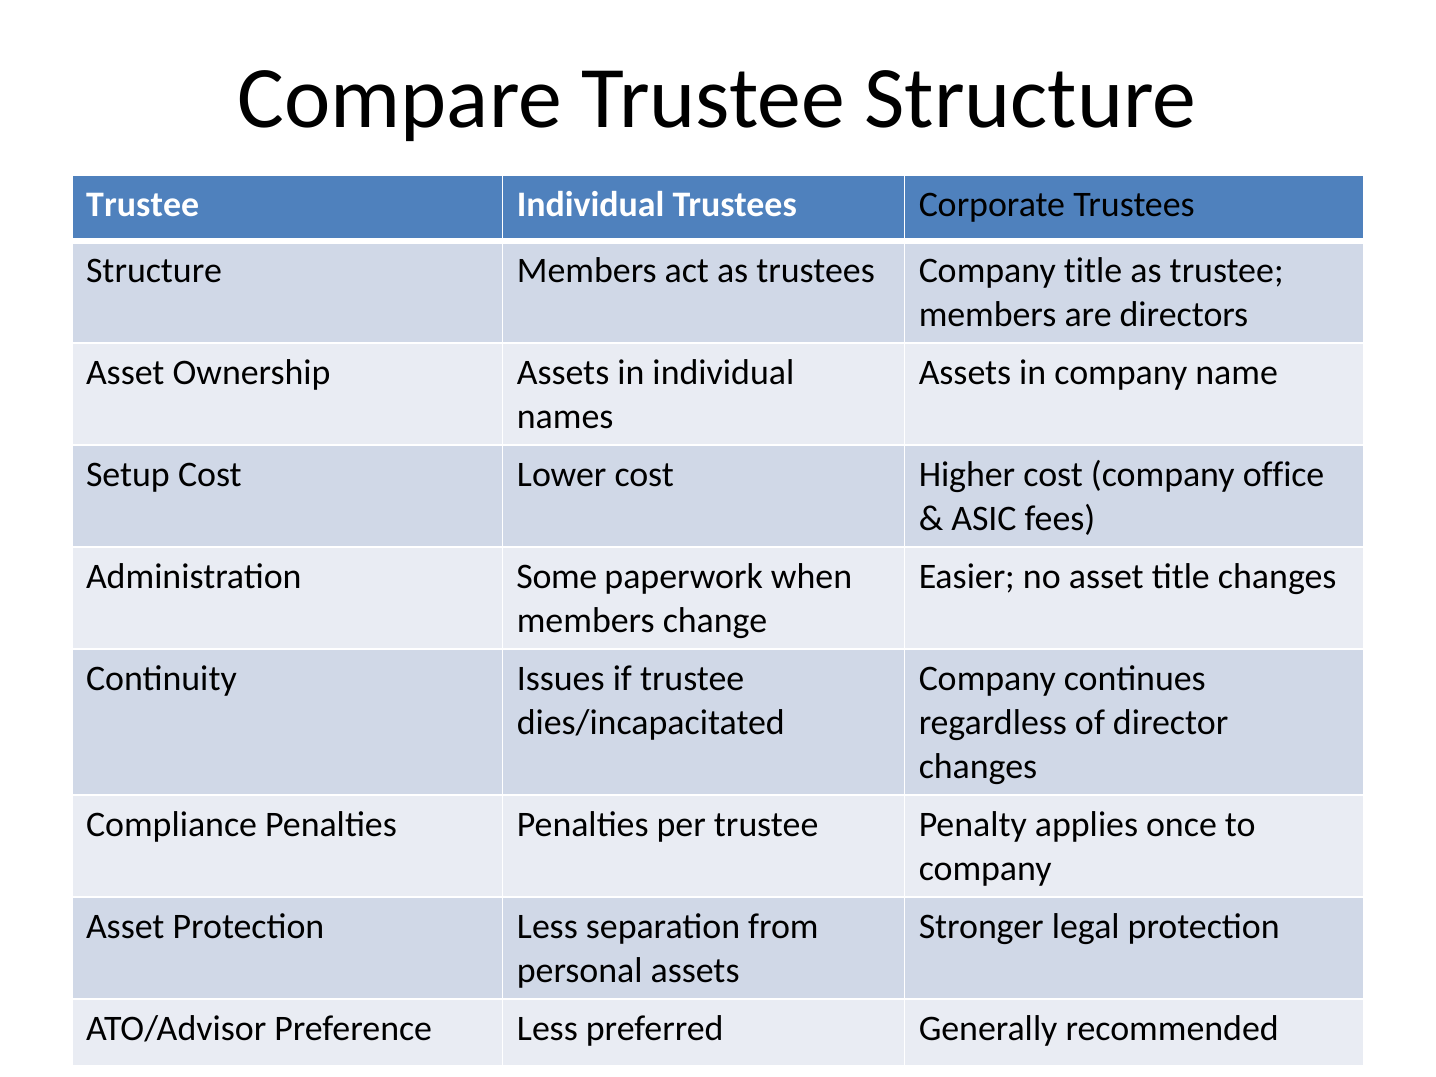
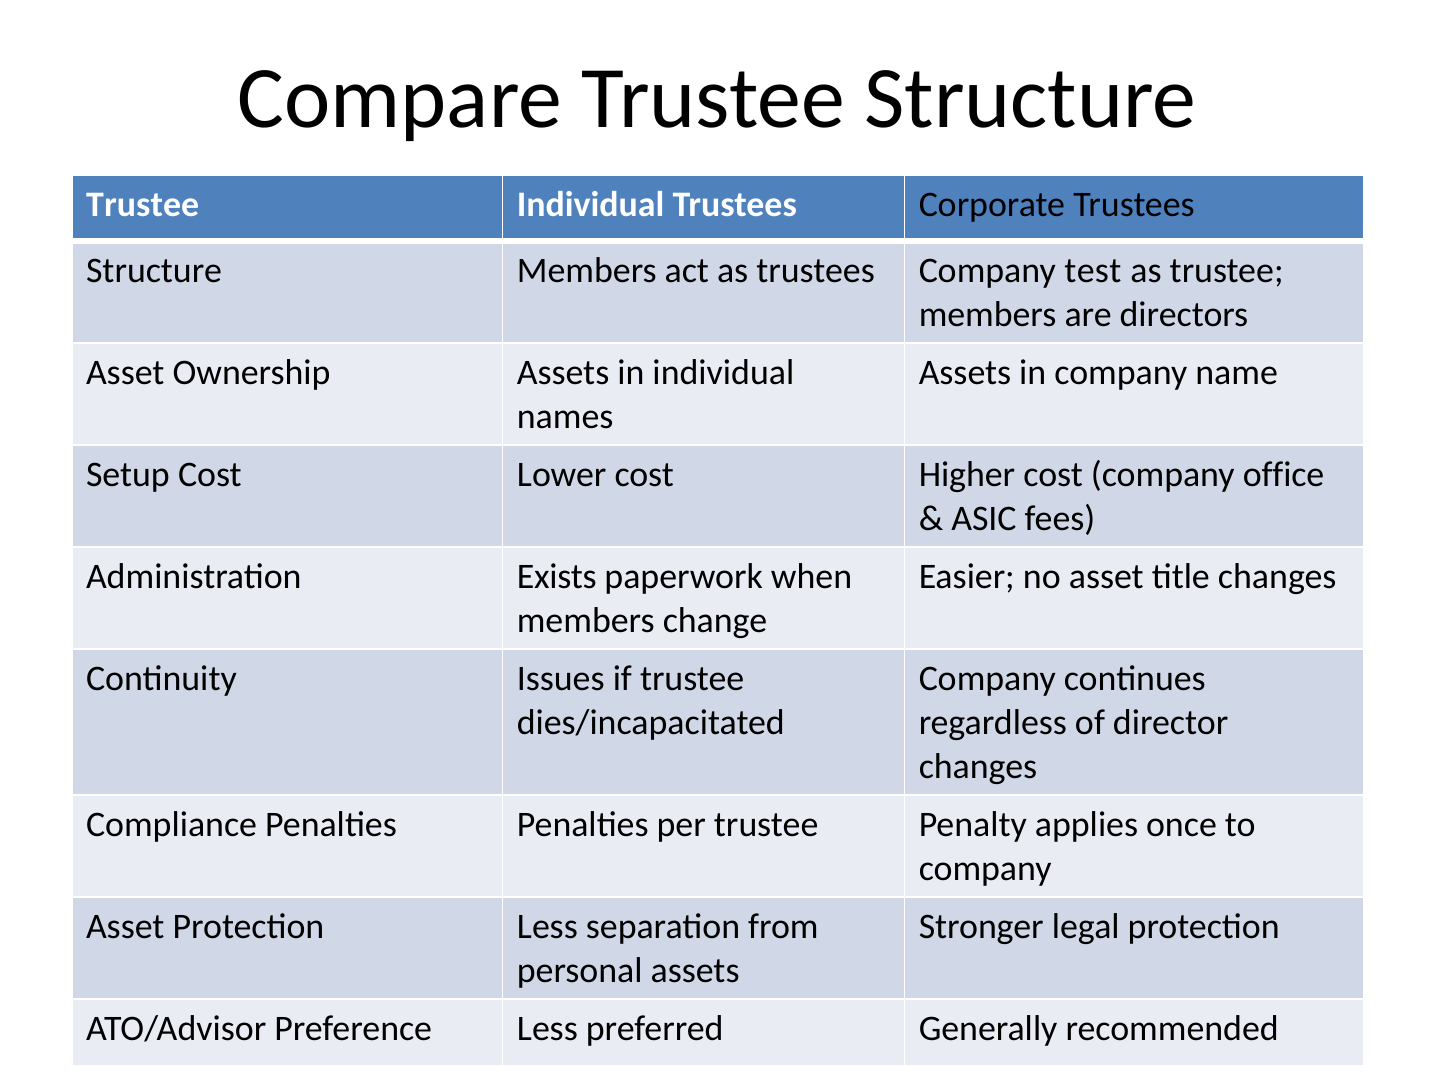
Company title: title -> test
Some: Some -> Exists
